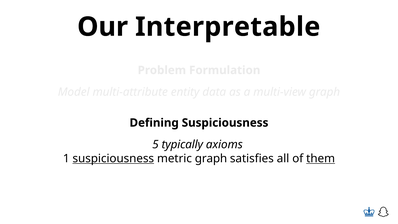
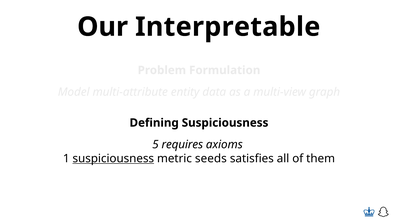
typically: typically -> requires
metric graph: graph -> seeds
them underline: present -> none
